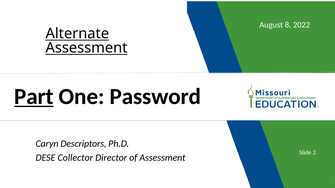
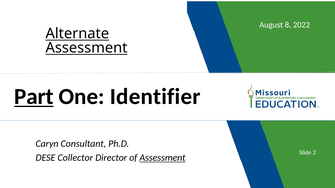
Password: Password -> Identifier
Descriptors: Descriptors -> Consultant
Assessment at (162, 158) underline: none -> present
